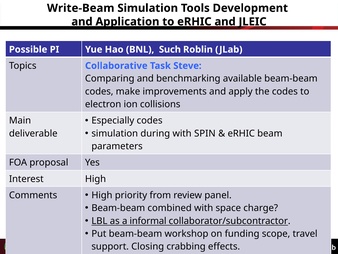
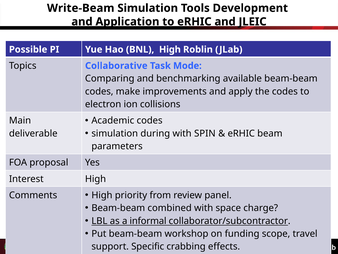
BNL Such: Such -> High
Steve: Steve -> Mode
Especially: Especially -> Academic
Closing: Closing -> Specific
